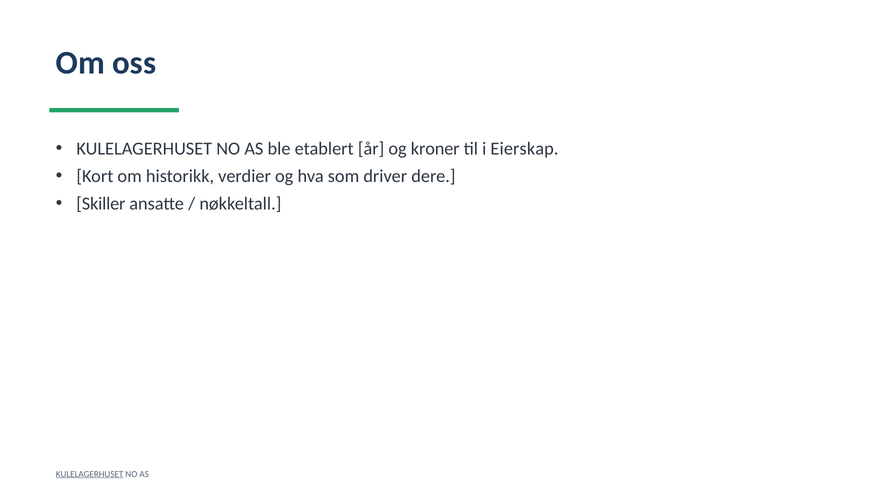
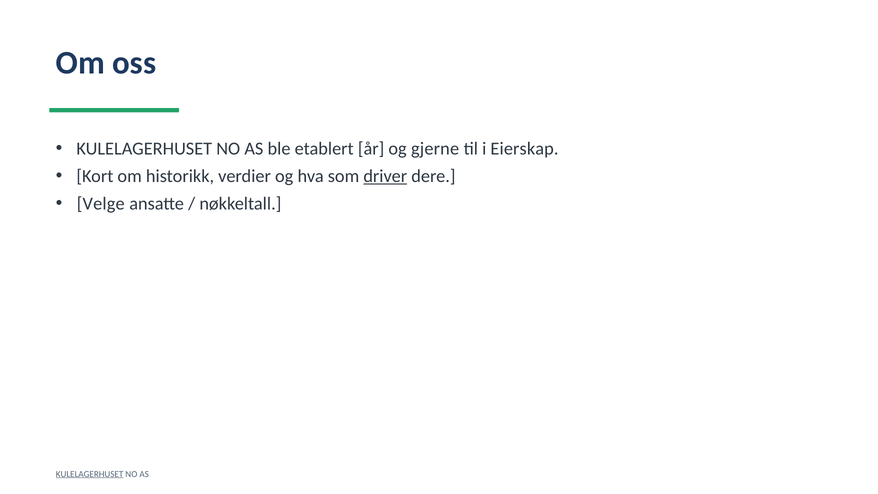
kroner: kroner -> gjerne
driver underline: none -> present
Skiller: Skiller -> Velge
